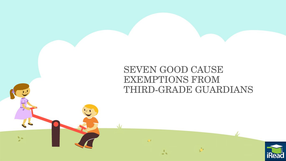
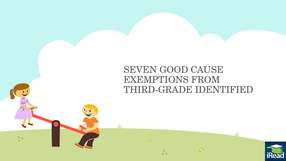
GUARDIANS: GUARDIANS -> IDENTIFIED
